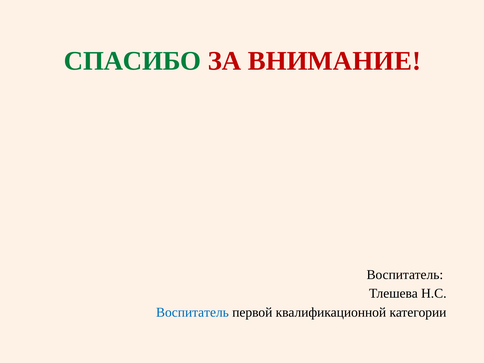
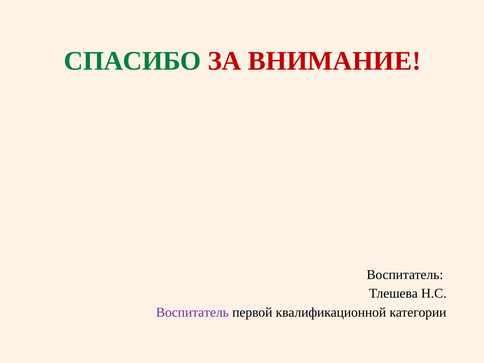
Воспитатель at (192, 312) colour: blue -> purple
